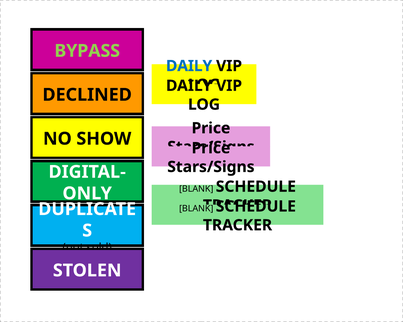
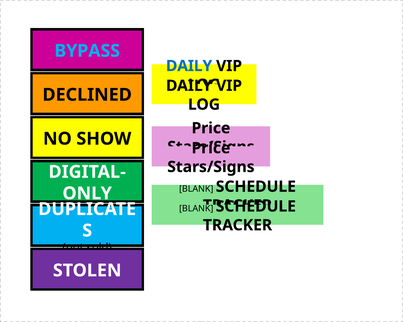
BYPASS colour: light green -> light blue
